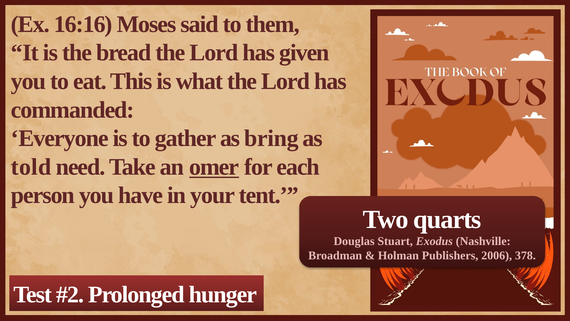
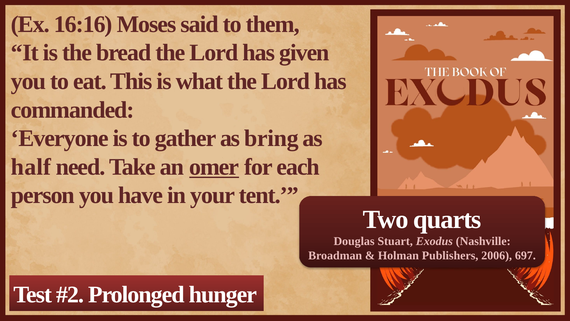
told: told -> half
378: 378 -> 697
